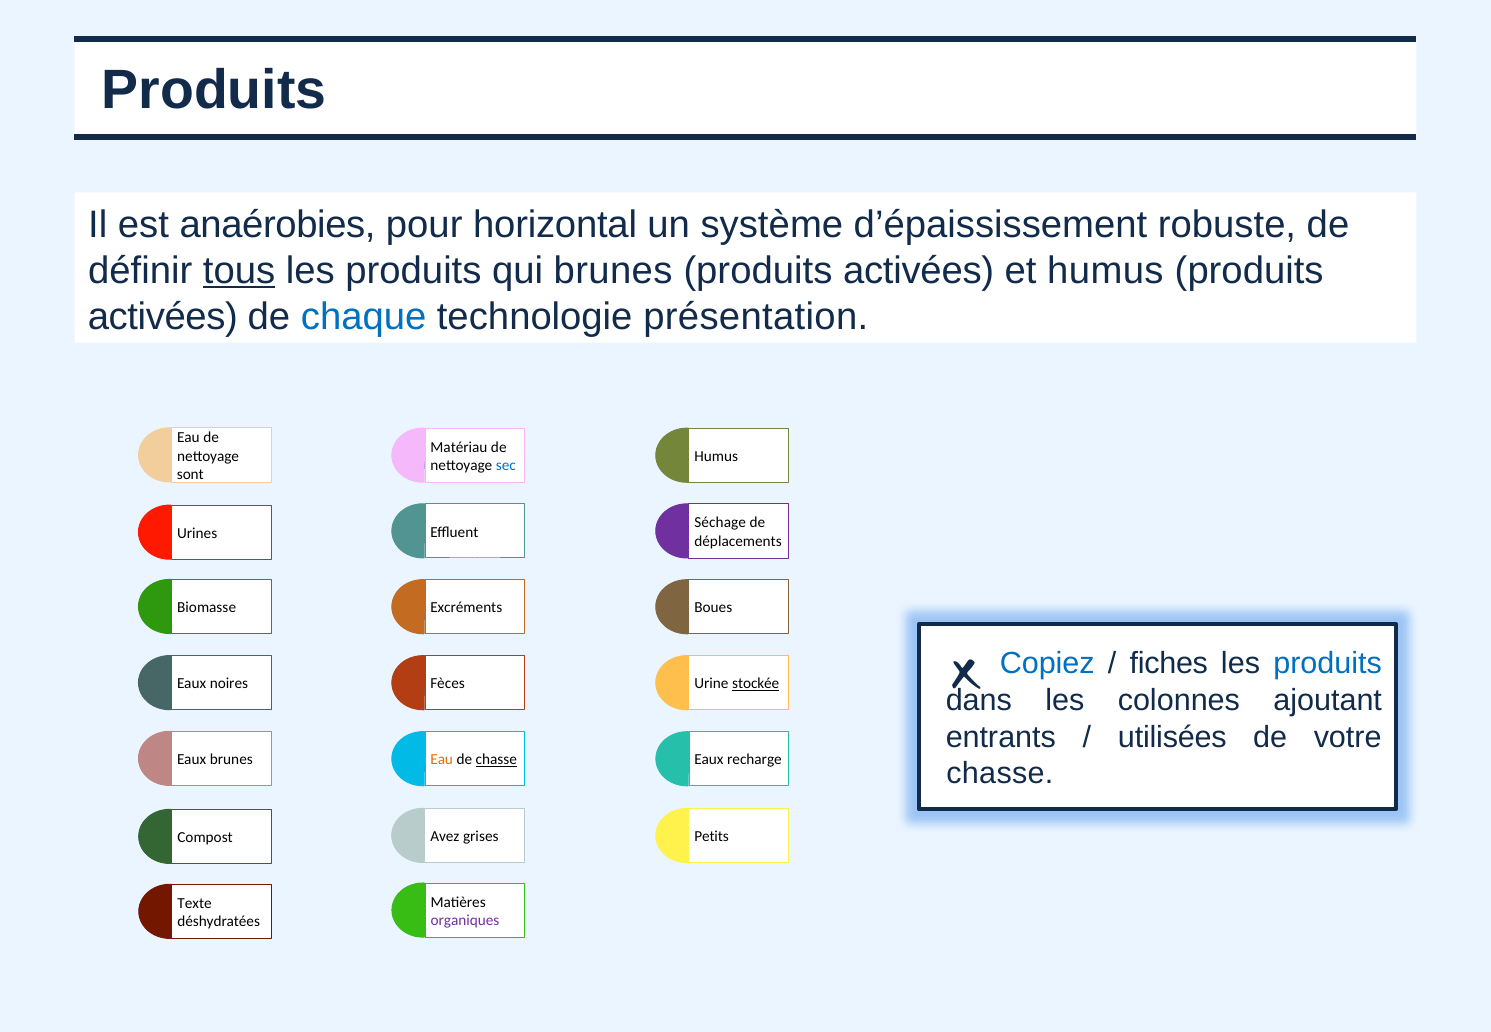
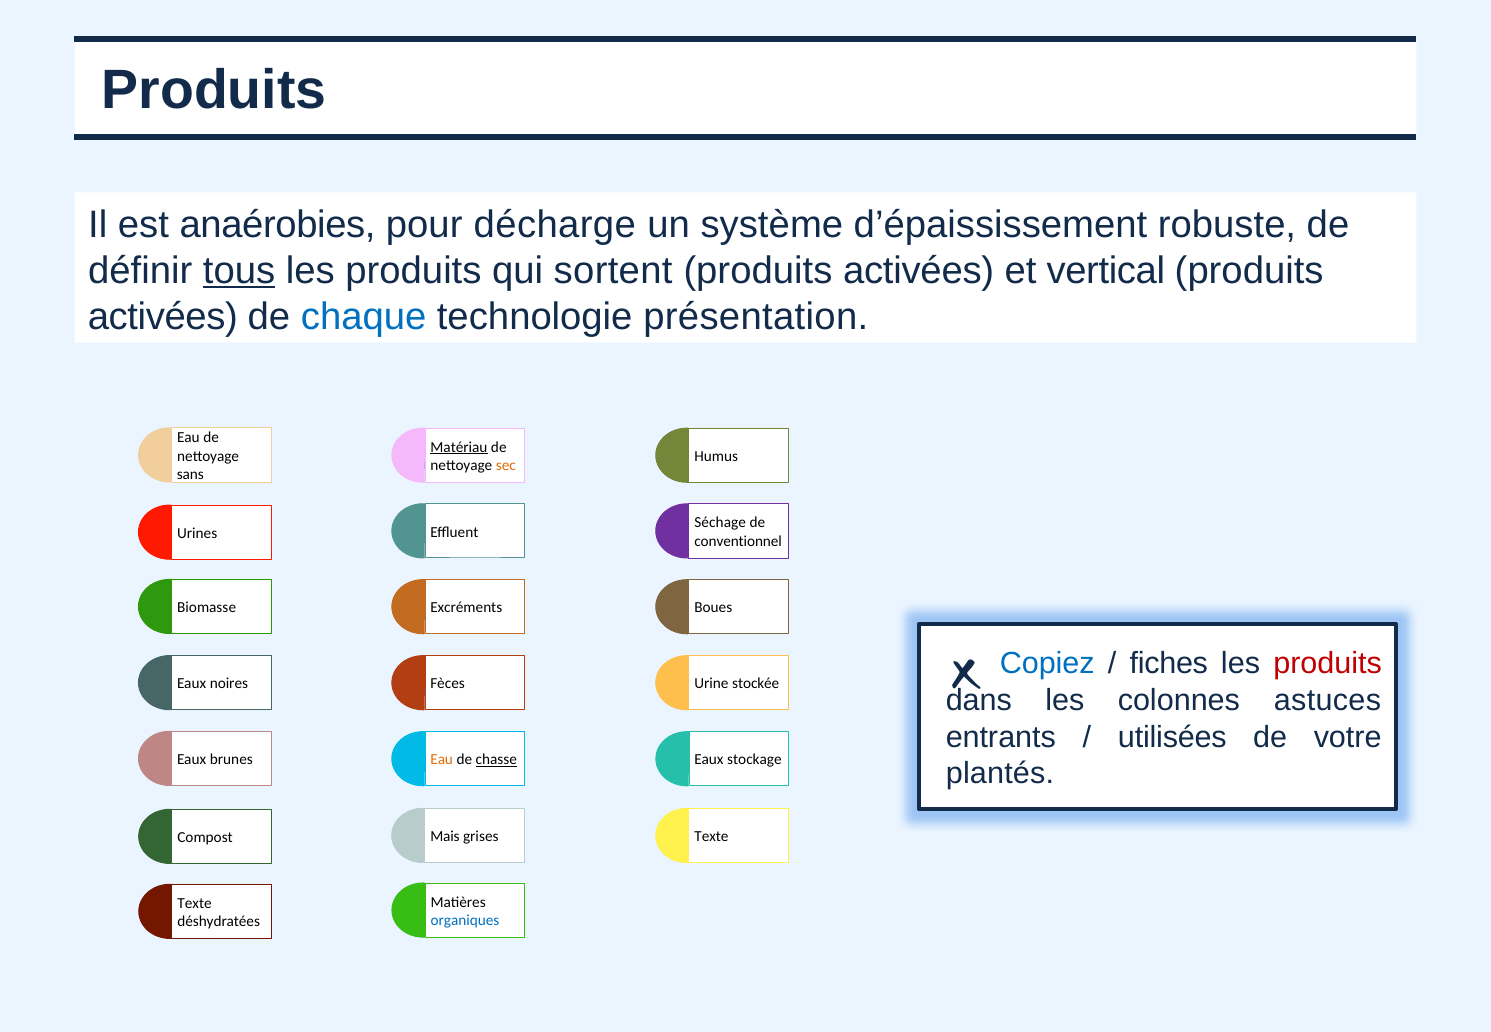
horizontal: horizontal -> décharge
qui brunes: brunes -> sortent
et humus: humus -> vertical
Matériau underline: none -> present
sec colour: blue -> orange
sont: sont -> sans
déplacements: déplacements -> conventionnel
produits at (1328, 664) colour: blue -> red
stockée underline: present -> none
ajoutant: ajoutant -> astuces
recharge: recharge -> stockage
chasse at (1000, 774): chasse -> plantés
Avez: Avez -> Mais
Petits at (712, 837): Petits -> Texte
organiques colour: purple -> blue
